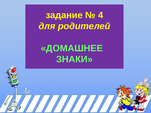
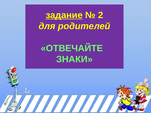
задание underline: none -> present
4: 4 -> 2
ДОМАШНЕЕ: ДОМАШНЕЕ -> ОТВЕЧАЙТЕ
